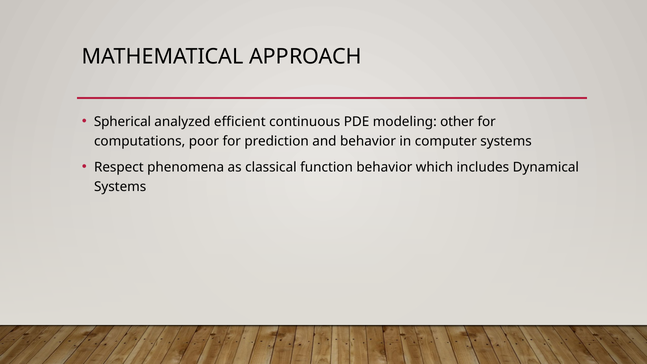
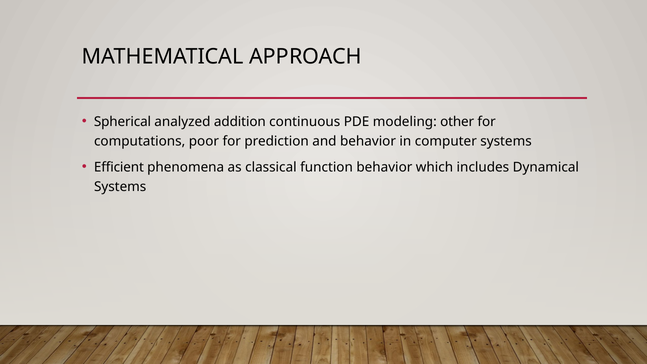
efficient: efficient -> addition
Respect: Respect -> Efficient
